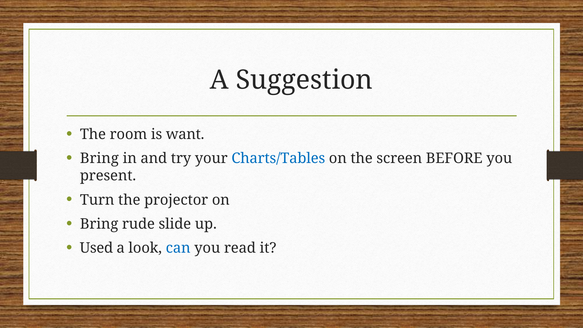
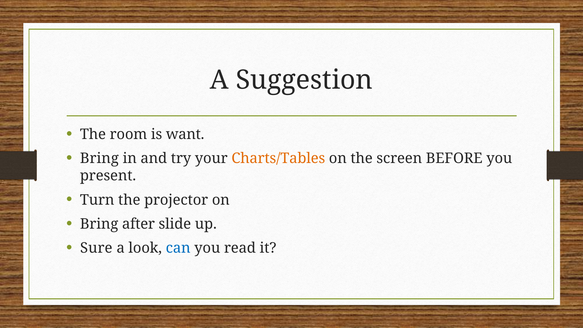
Charts/Tables colour: blue -> orange
rude: rude -> after
Used: Used -> Sure
